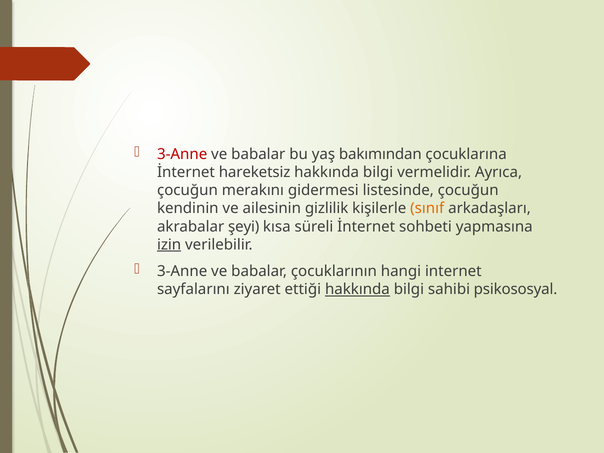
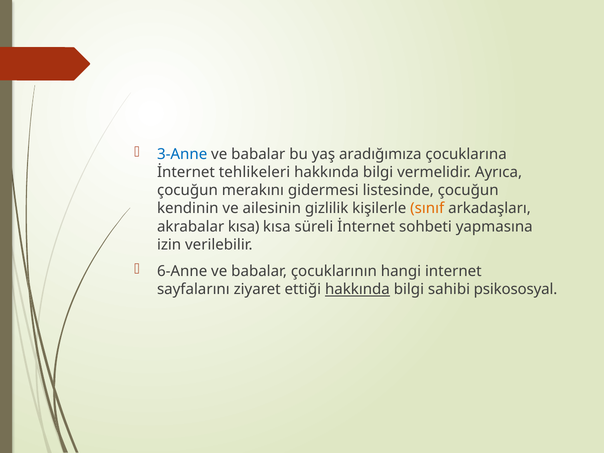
3-Anne at (182, 154) colour: red -> blue
bakımından: bakımından -> aradığımıza
hareketsiz: hareketsiz -> tehlikeleri
akrabalar şeyi: şeyi -> kısa
izin underline: present -> none
3-Anne at (182, 271): 3-Anne -> 6-Anne
